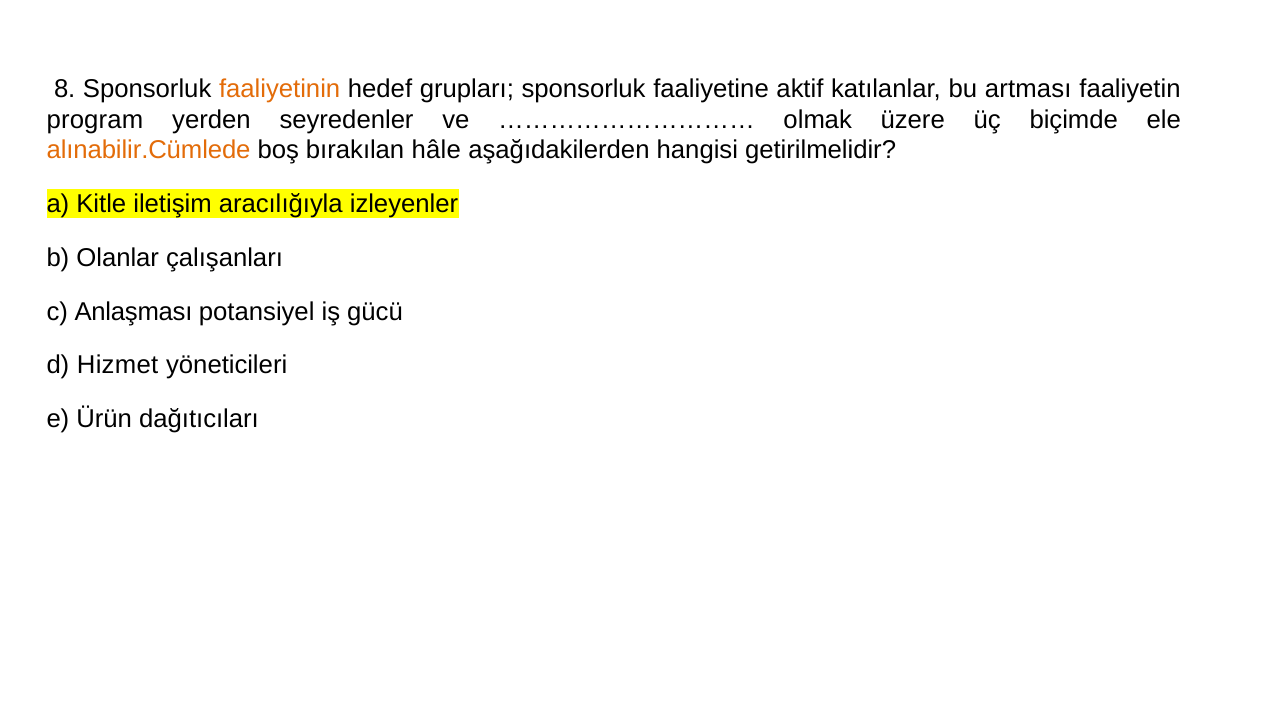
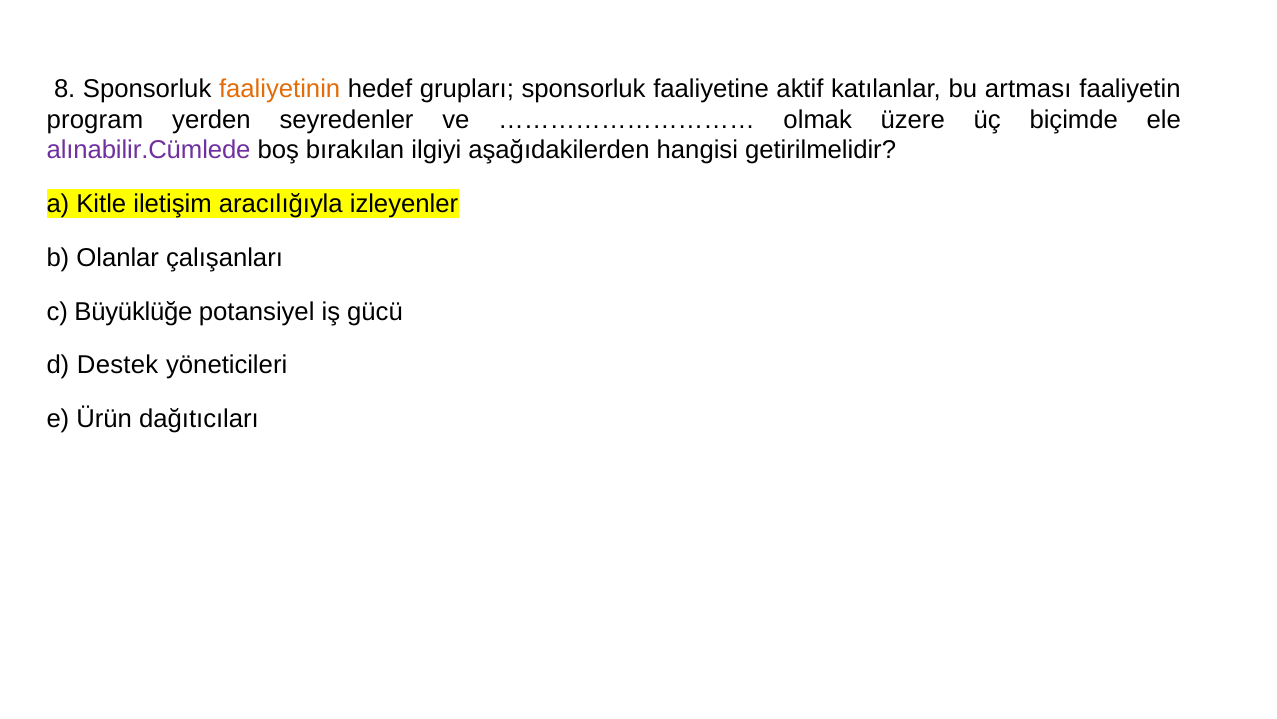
alınabilir.Cümlede colour: orange -> purple
hâle: hâle -> ilgiyi
Anlaşması: Anlaşması -> Büyüklüğe
Hizmet: Hizmet -> Destek
